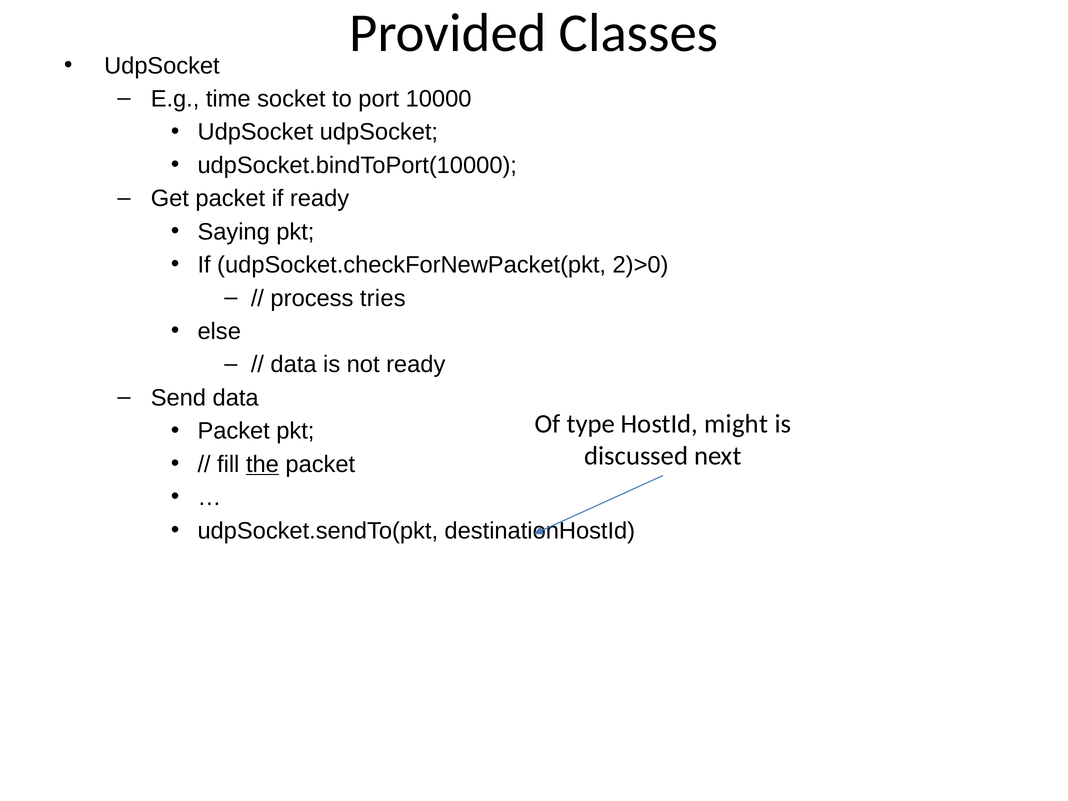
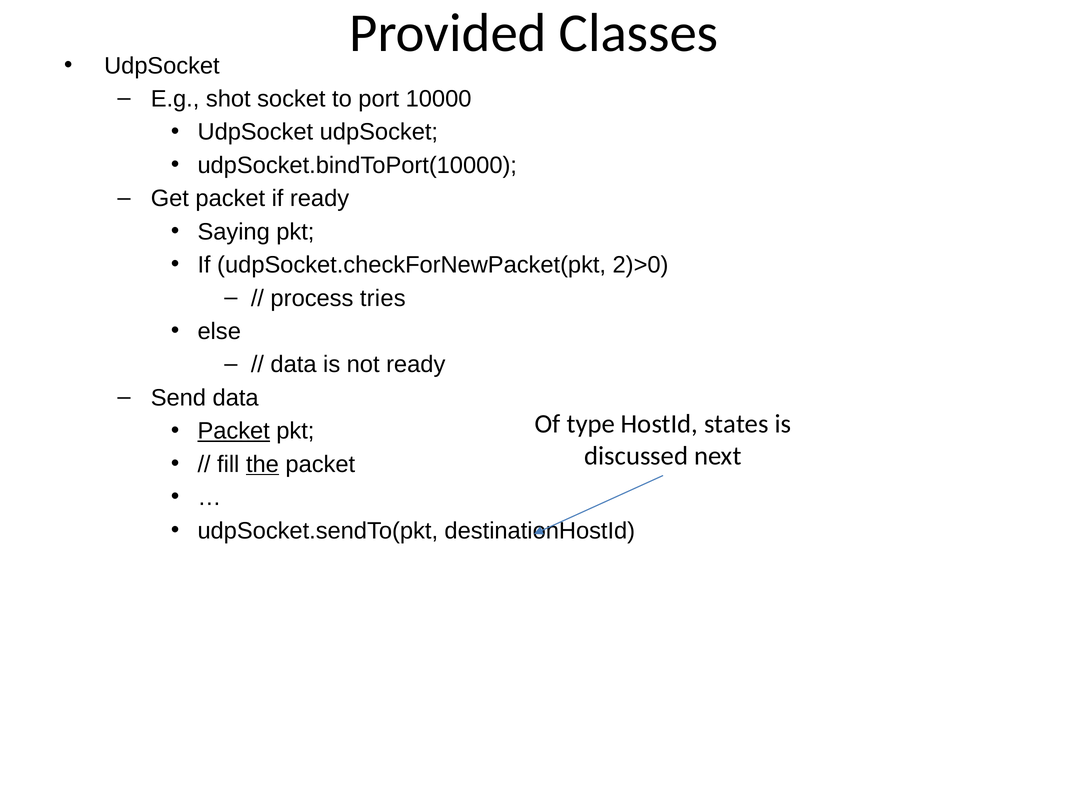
time: time -> shot
might: might -> states
Packet at (234, 431) underline: none -> present
